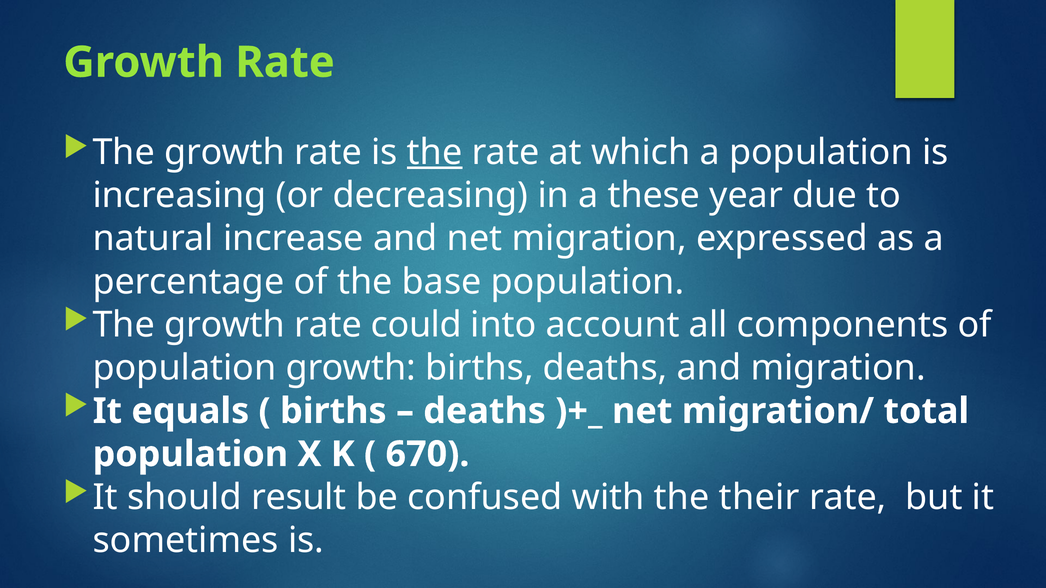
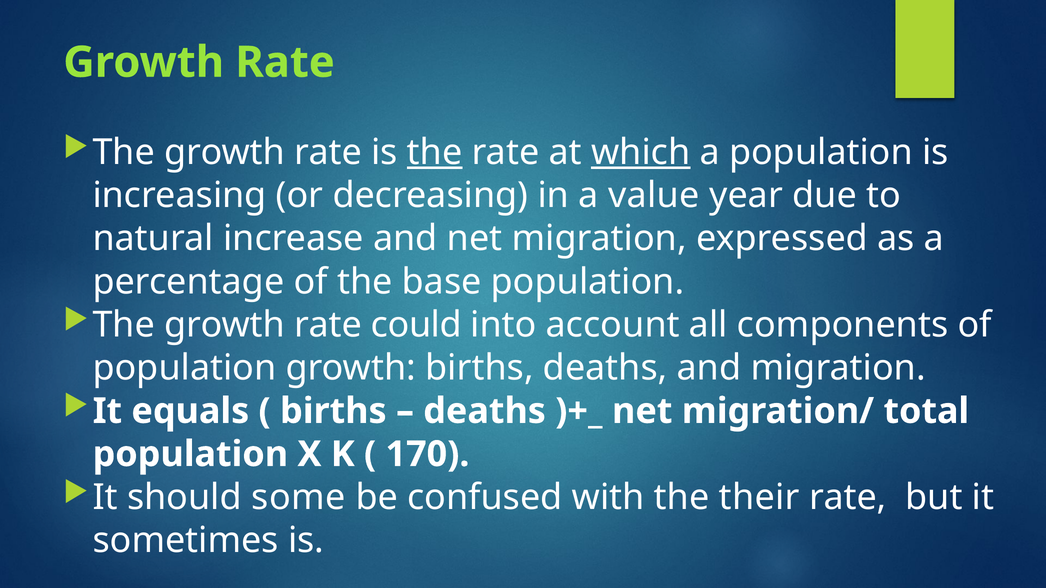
which underline: none -> present
these: these -> value
670: 670 -> 170
result: result -> some
